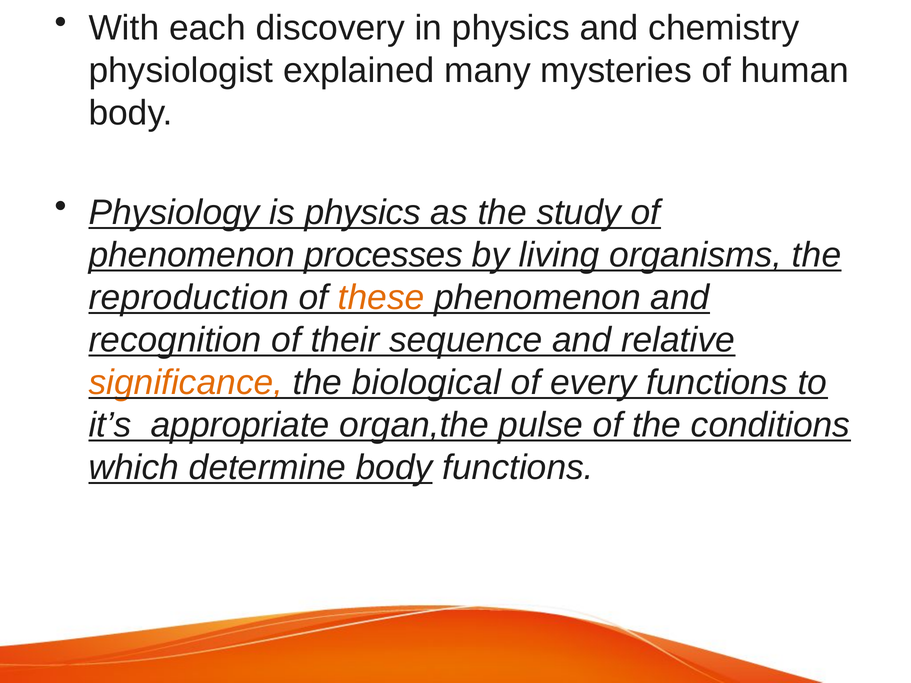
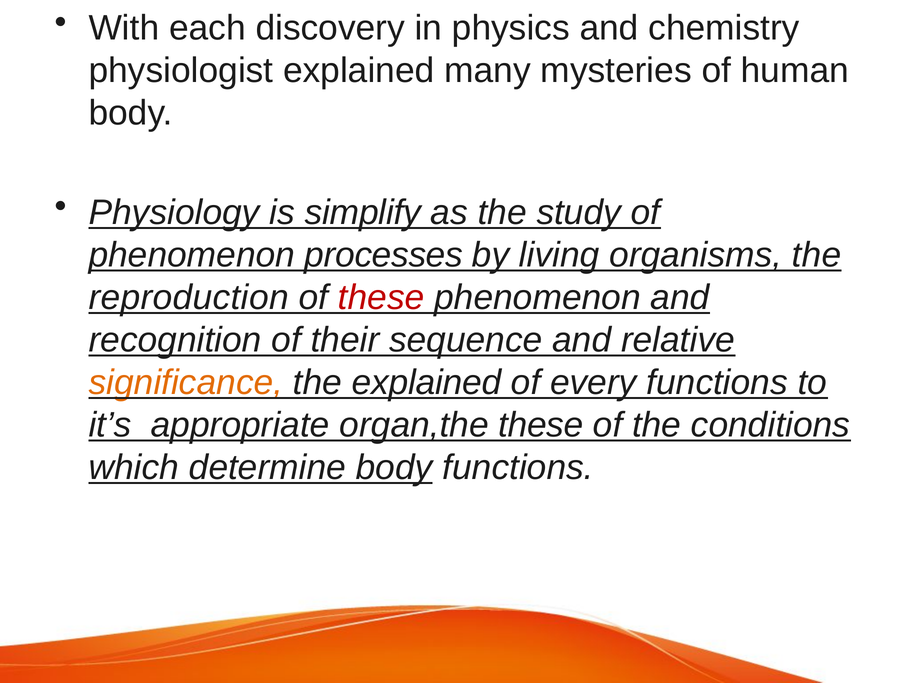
is physics: physics -> simplify
these at (381, 298) colour: orange -> red
the biological: biological -> explained
organ,the pulse: pulse -> these
